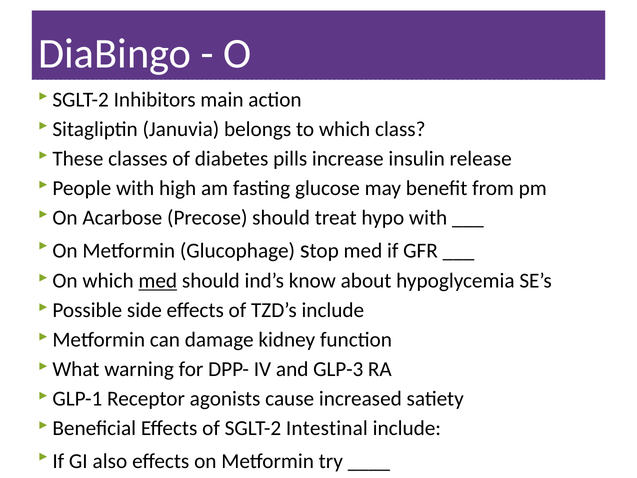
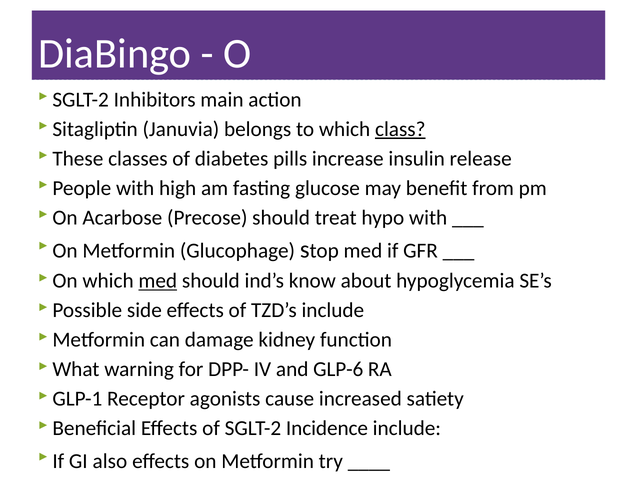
class underline: none -> present
GLP-3: GLP-3 -> GLP-6
Intestinal: Intestinal -> Incidence
